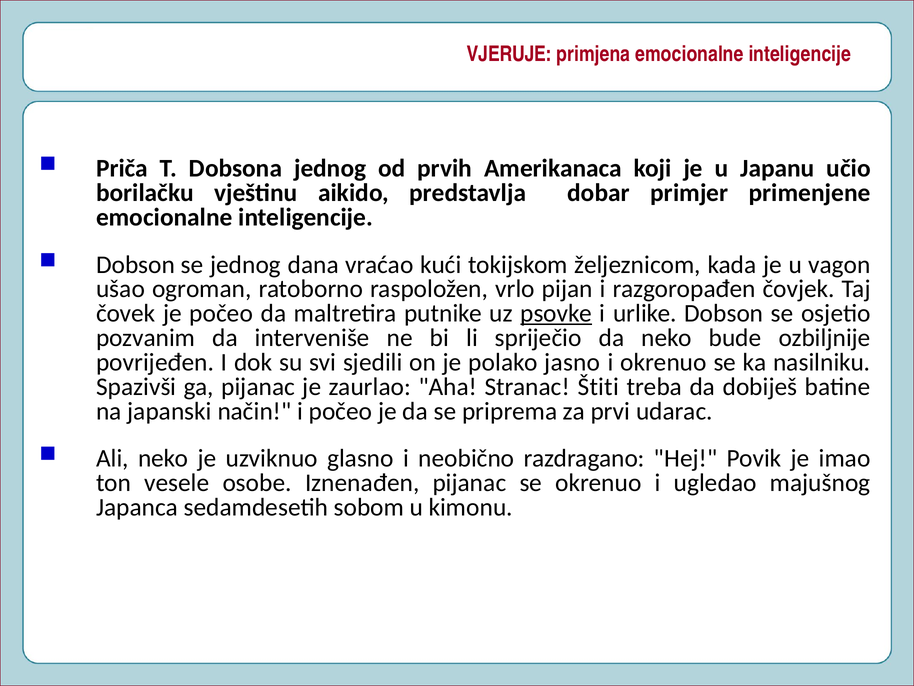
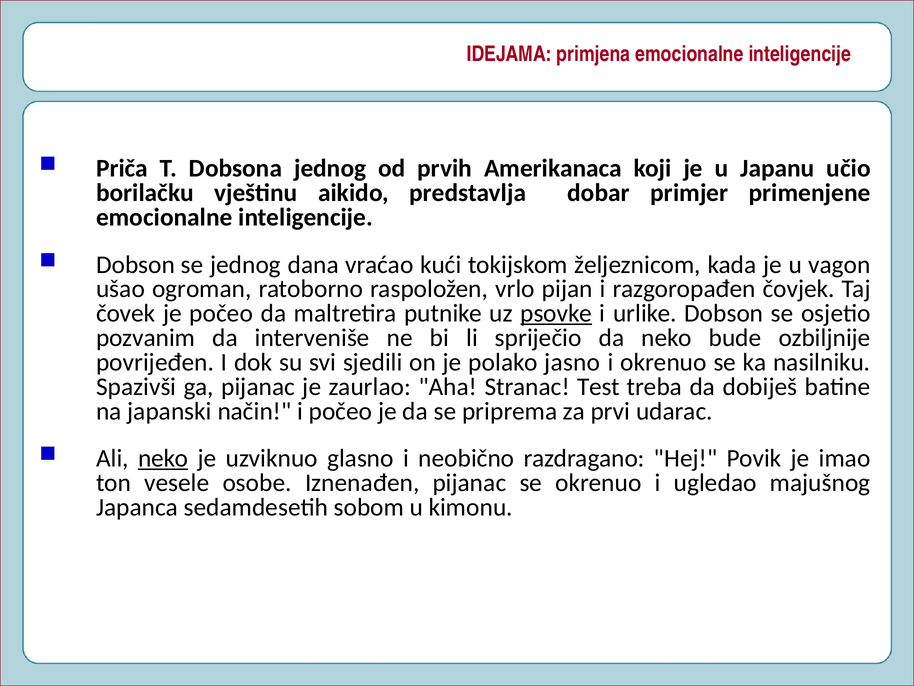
VJERUJE: VJERUJE -> IDEJAMA
Štiti: Štiti -> Test
neko at (163, 458) underline: none -> present
